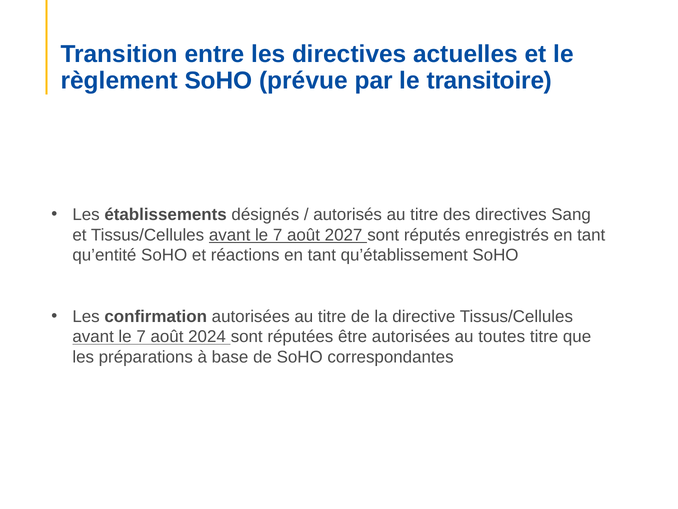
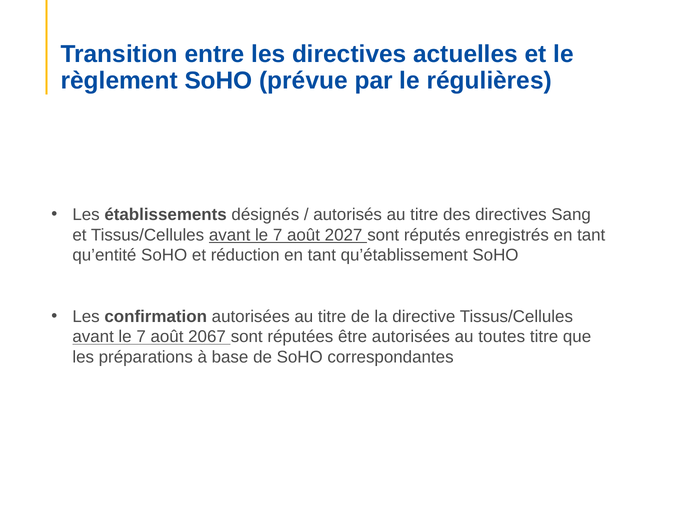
transitoire: transitoire -> régulières
réactions: réactions -> réduction
2024: 2024 -> 2067
